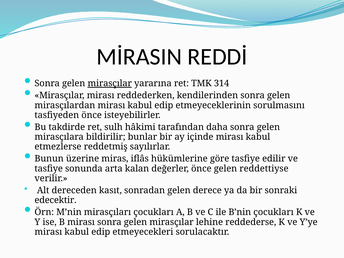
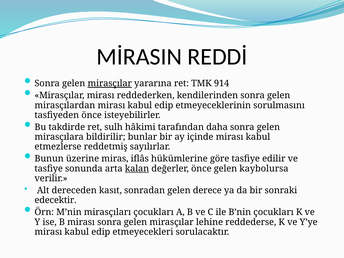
314: 314 -> 914
kalan underline: none -> present
reddettiyse: reddettiyse -> kaybolursa
